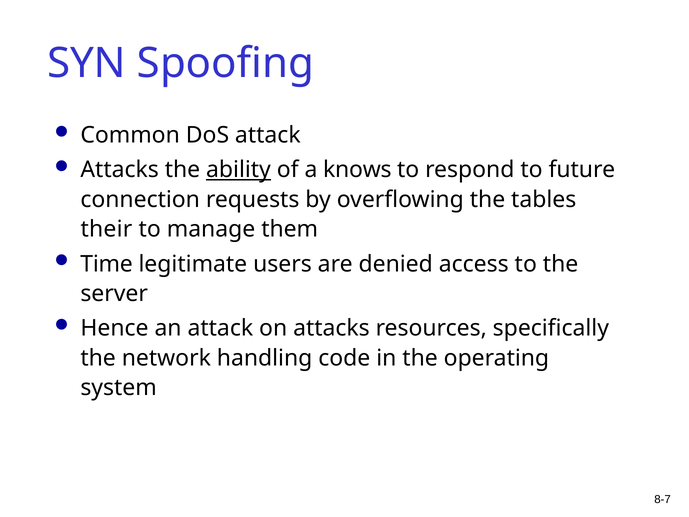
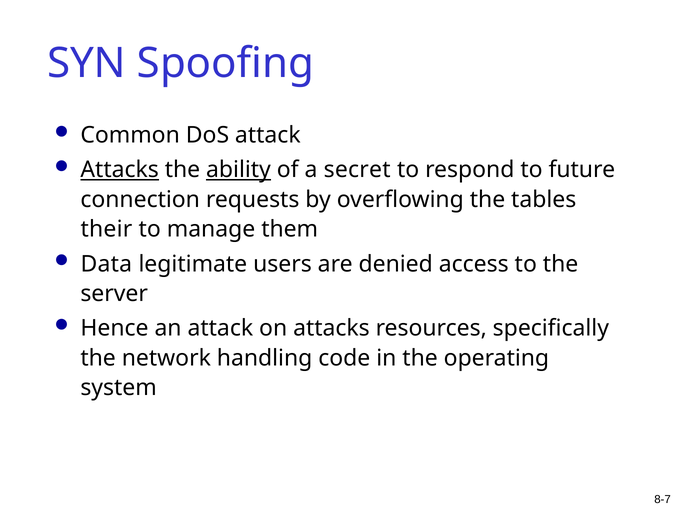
Attacks at (120, 170) underline: none -> present
knows: knows -> secret
Time: Time -> Data
